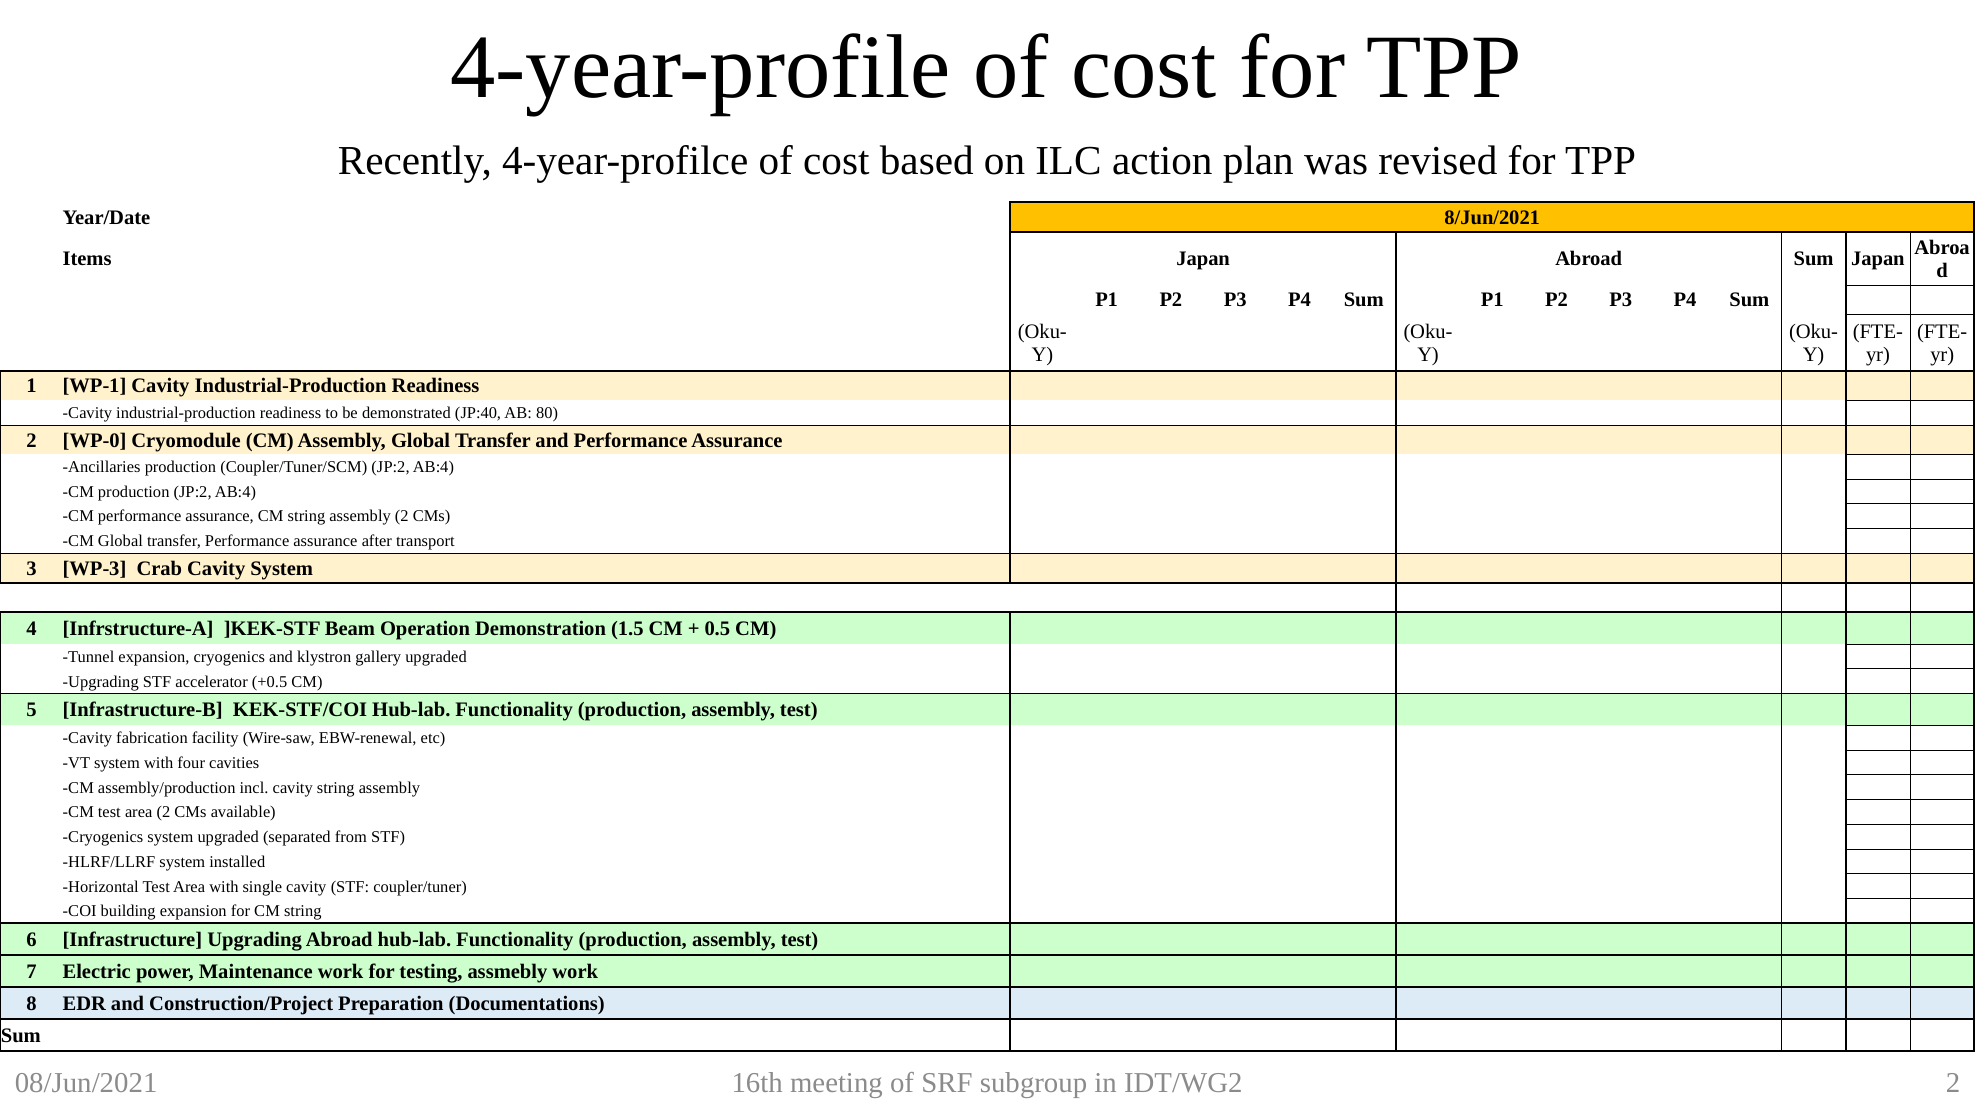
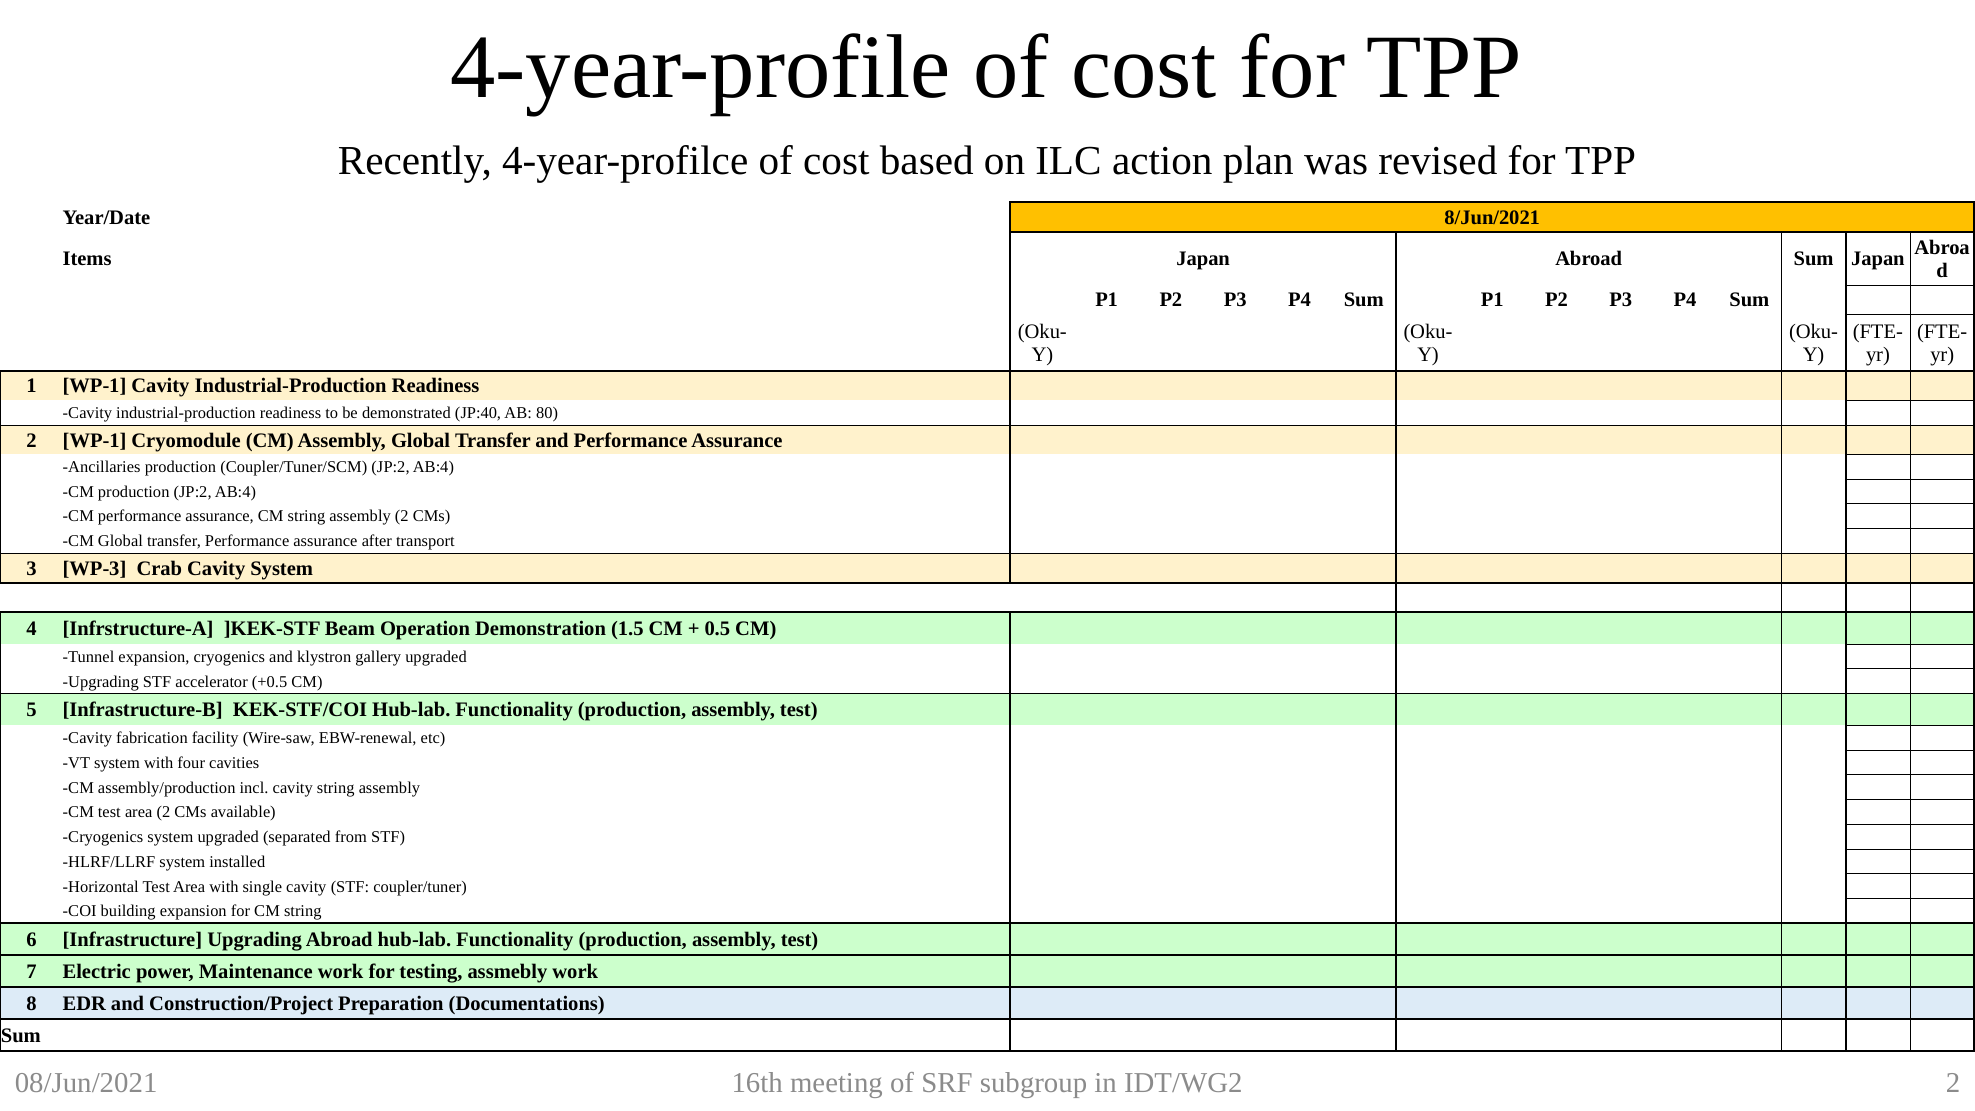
2 WP-0: WP-0 -> WP-1
